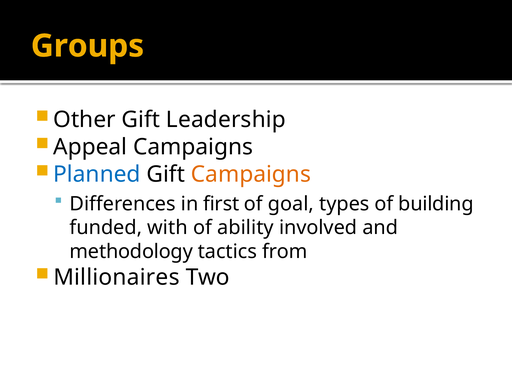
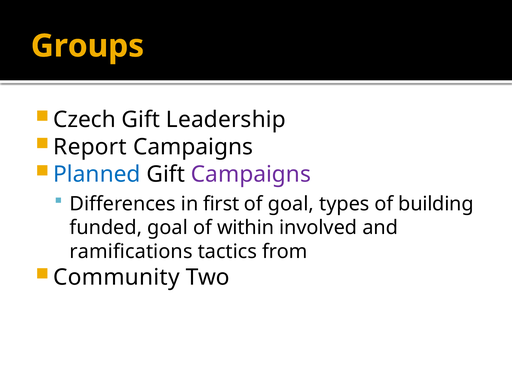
Other: Other -> Czech
Appeal: Appeal -> Report
Campaigns at (251, 174) colour: orange -> purple
funded with: with -> goal
ability: ability -> within
methodology: methodology -> ramifications
Millionaires: Millionaires -> Community
